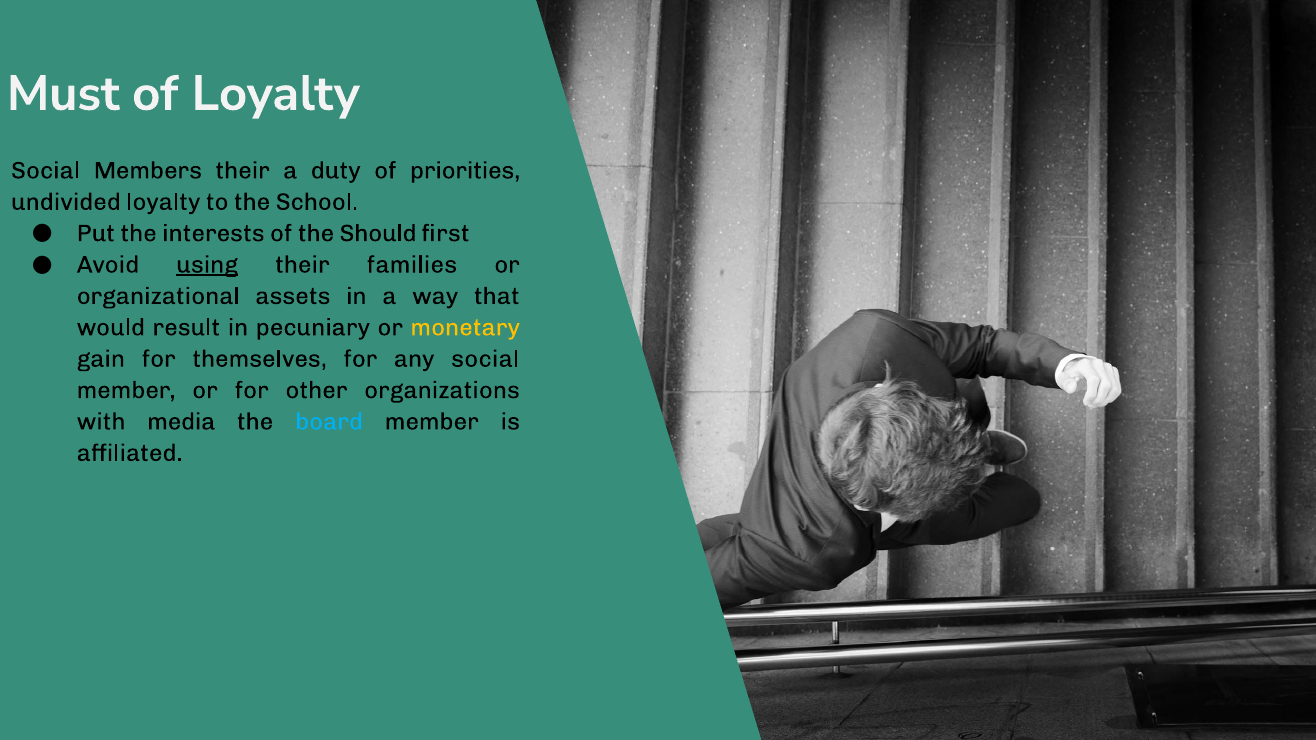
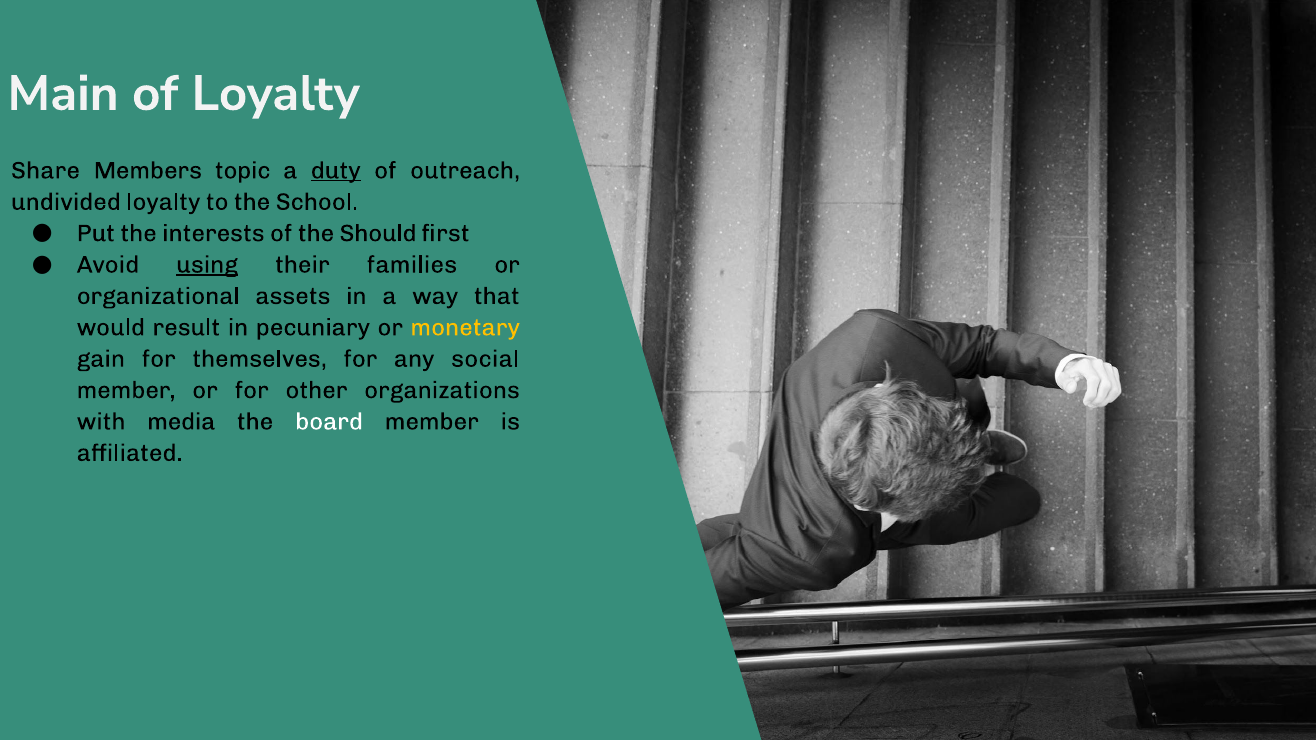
Must: Must -> Main
Social at (46, 171): Social -> Share
Members their: their -> topic
duty underline: none -> present
priorities: priorities -> outreach
board colour: light blue -> white
